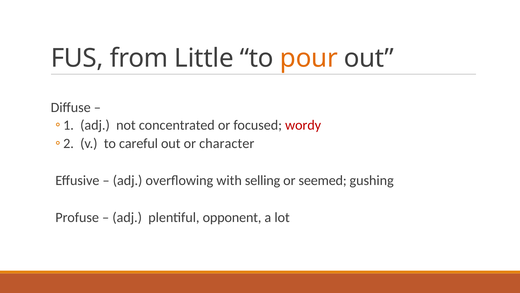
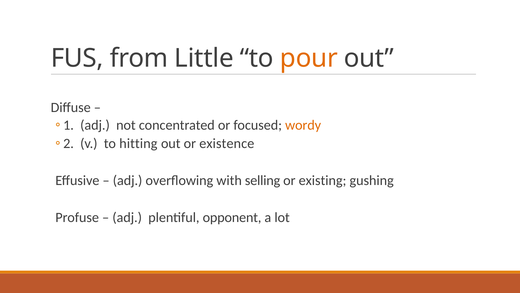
wordy colour: red -> orange
careful: careful -> hitting
character: character -> existence
seemed: seemed -> existing
